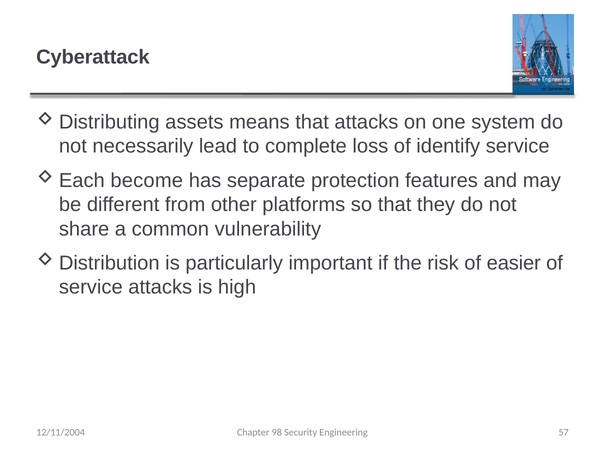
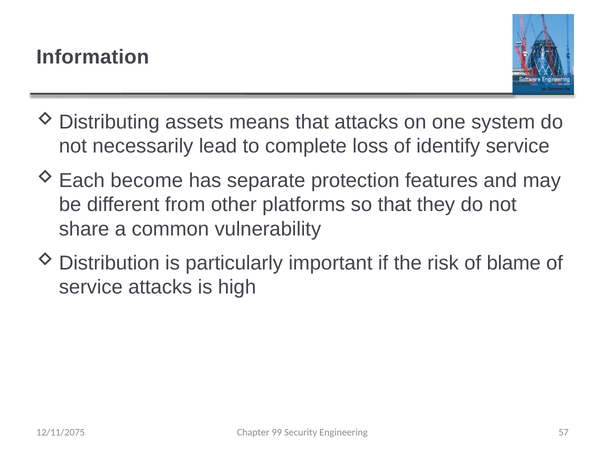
Cyberattack: Cyberattack -> Information
easier: easier -> blame
98: 98 -> 99
12/11/2004: 12/11/2004 -> 12/11/2075
